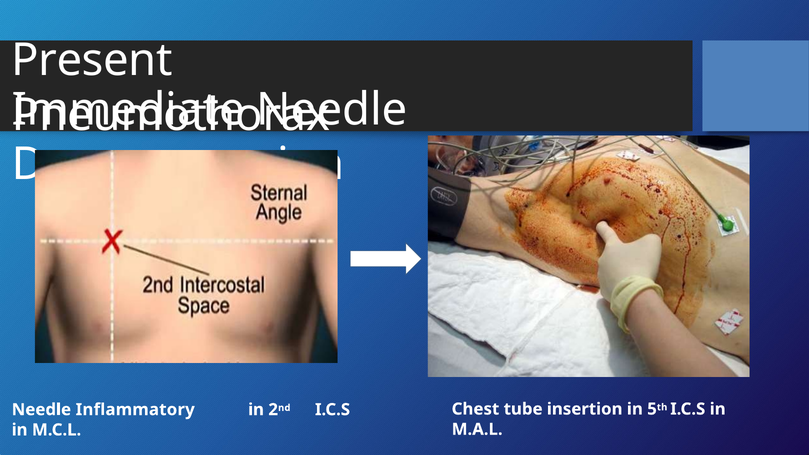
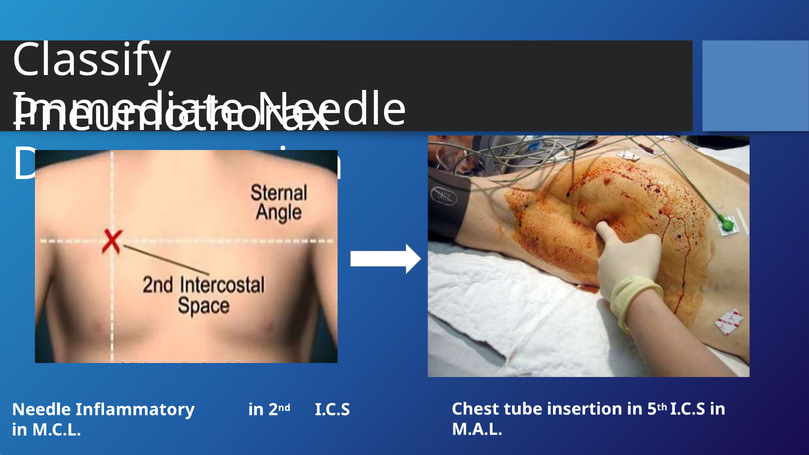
Present: Present -> Classify
